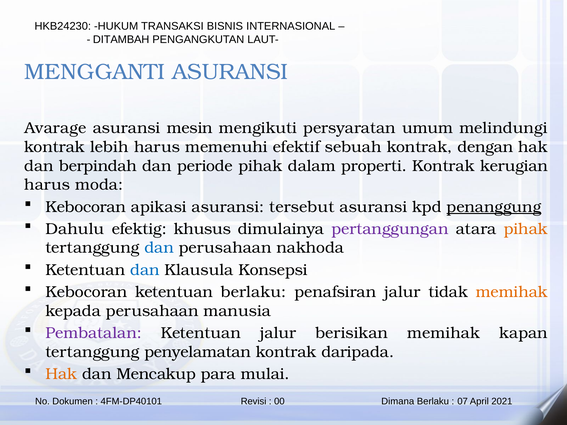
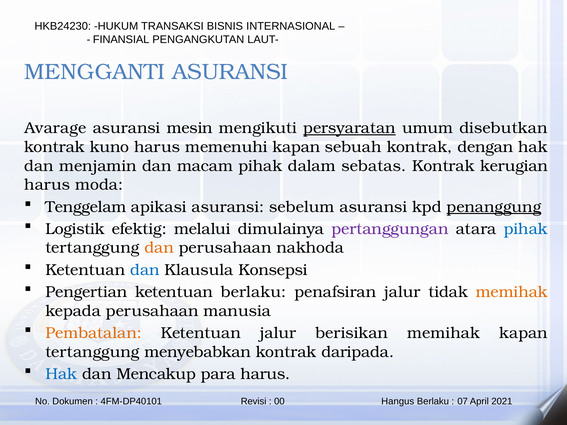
DITAMBAH: DITAMBAH -> FINANSIAL
persyaratan underline: none -> present
melindungi: melindungi -> disebutkan
lebih: lebih -> kuno
memenuhi efektif: efektif -> kapan
berpindah: berpindah -> menjamin
periode: periode -> macam
properti: properti -> sebatas
Kebocoran at (86, 207): Kebocoran -> Tenggelam
tersebut: tersebut -> sebelum
Dahulu: Dahulu -> Logistik
khusus: khusus -> melalui
pihak at (526, 229) colour: orange -> blue
dan at (159, 248) colour: blue -> orange
Kebocoran at (86, 292): Kebocoran -> Pengertian
Pembatalan colour: purple -> orange
penyelamatan: penyelamatan -> menyebabkan
Hak at (61, 374) colour: orange -> blue
para mulai: mulai -> harus
Dimana: Dimana -> Hangus
